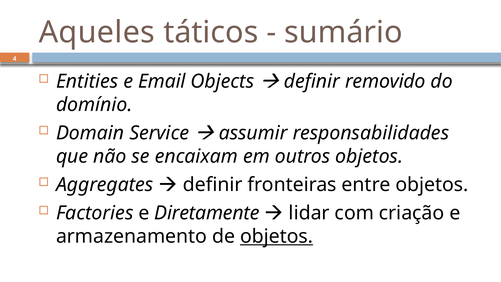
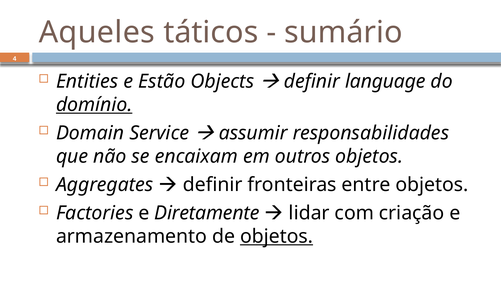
Email: Email -> Estão
removido: removido -> language
domínio underline: none -> present
